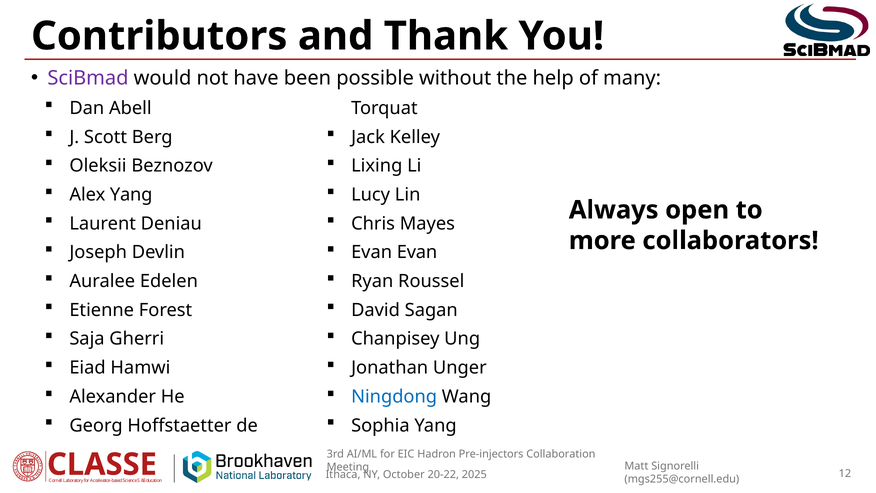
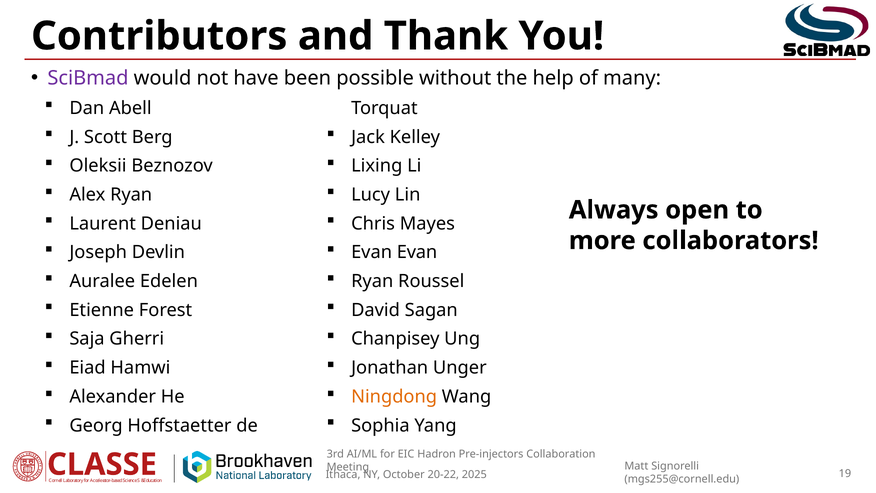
Alex Yang: Yang -> Ryan
Ningdong colour: blue -> orange
12: 12 -> 19
